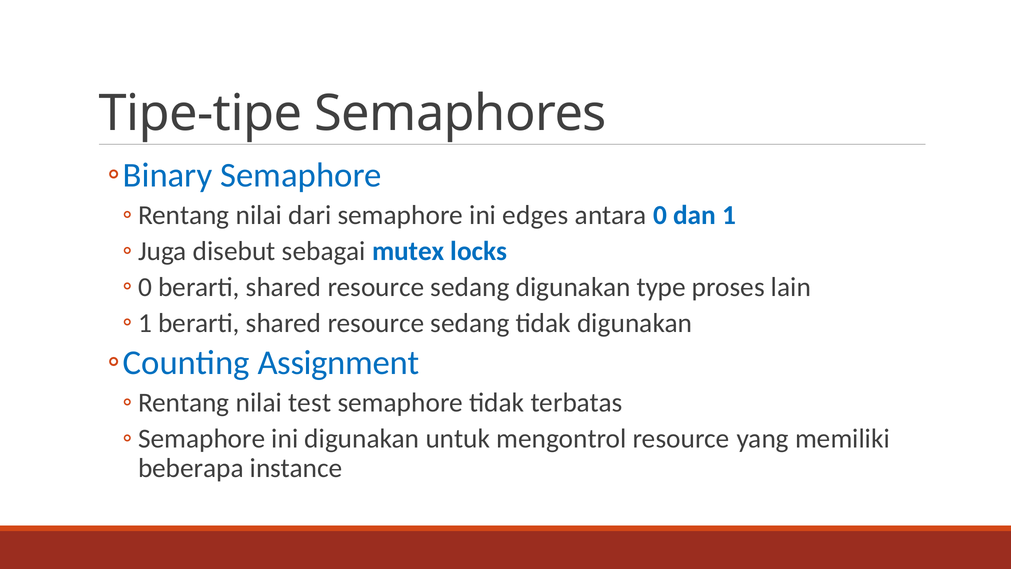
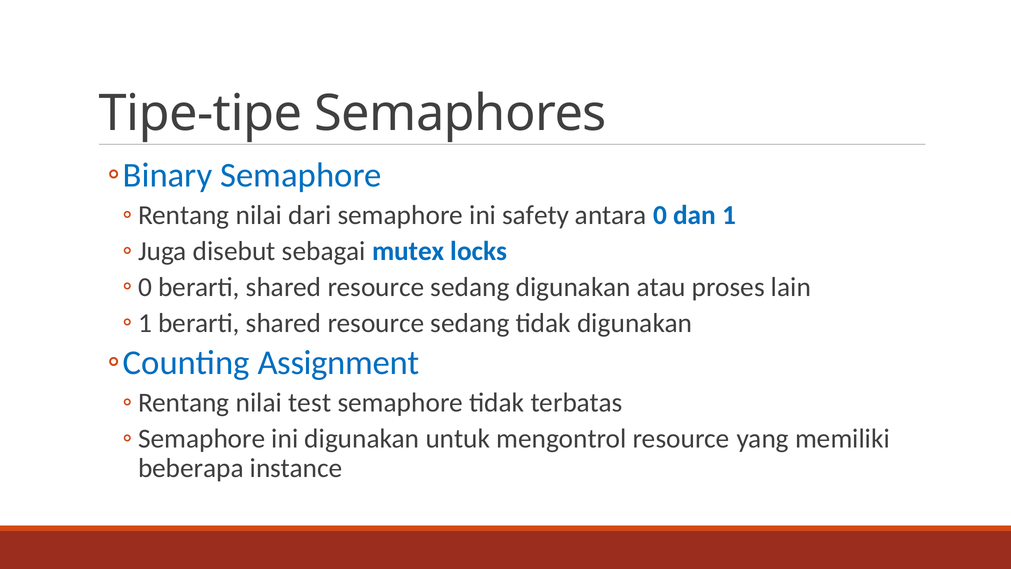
edges: edges -> safety
type: type -> atau
